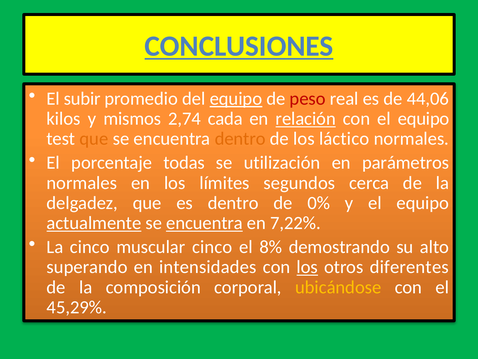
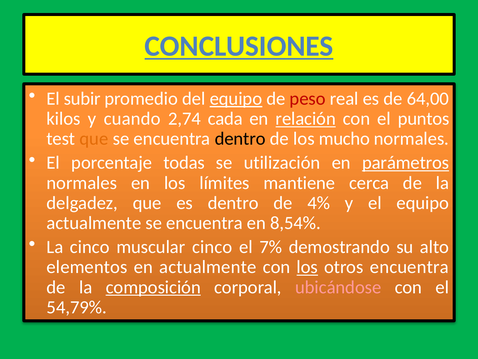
44,06: 44,06 -> 64,00
mismos: mismos -> cuando
con el equipo: equipo -> puntos
dentro at (240, 139) colour: orange -> black
láctico: láctico -> mucho
parámetros underline: none -> present
segundos: segundos -> mantiene
0%: 0% -> 4%
actualmente at (94, 223) underline: present -> none
encuentra at (204, 223) underline: present -> none
7,22%: 7,22% -> 8,54%
8%: 8% -> 7%
superando: superando -> elementos
en intensidades: intensidades -> actualmente
otros diferentes: diferentes -> encuentra
composición underline: none -> present
ubicándose colour: yellow -> pink
45,29%: 45,29% -> 54,79%
